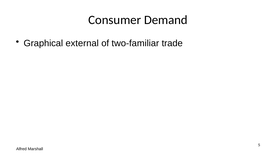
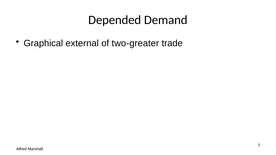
Consumer: Consumer -> Depended
two-familiar: two-familiar -> two-greater
